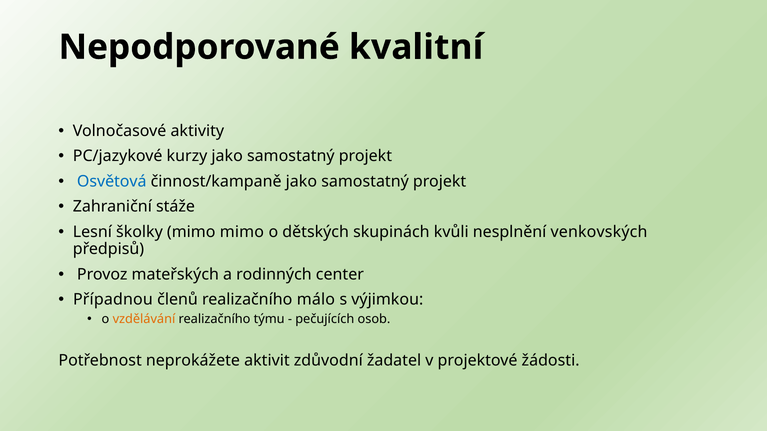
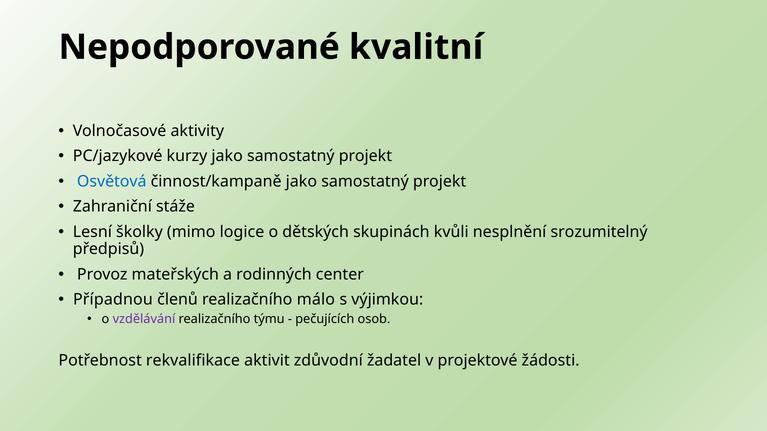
mimo mimo: mimo -> logice
venkovských: venkovských -> srozumitelný
vzdělávání colour: orange -> purple
neprokážete: neprokážete -> rekvalifikace
